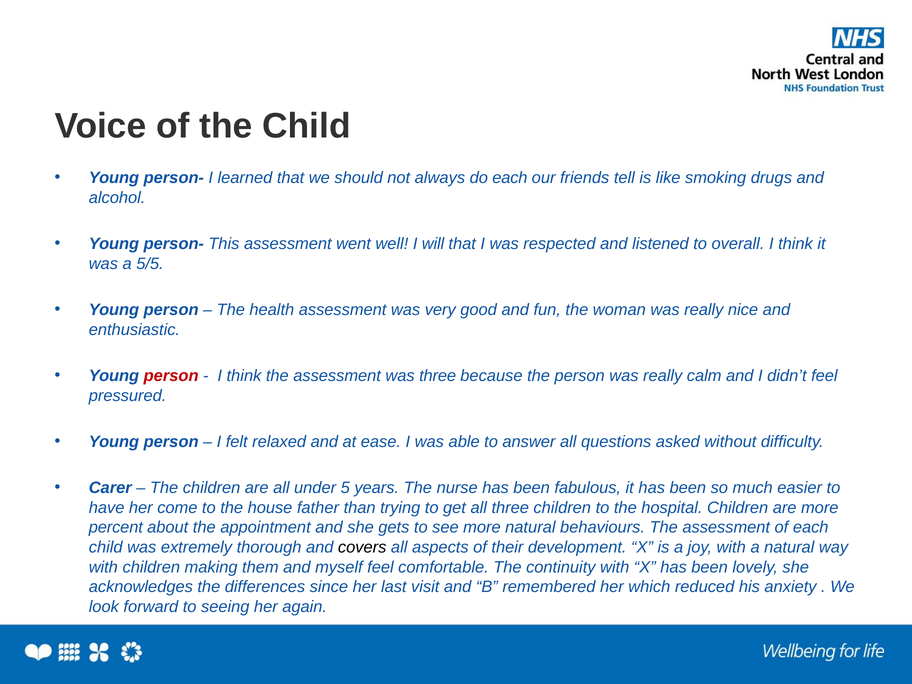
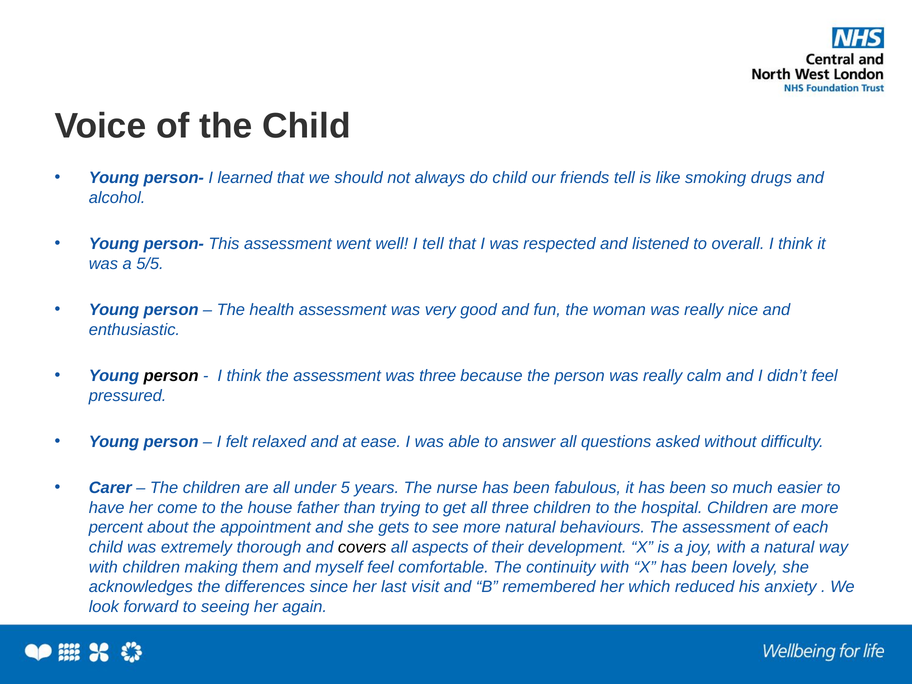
do each: each -> child
I will: will -> tell
person at (171, 376) colour: red -> black
